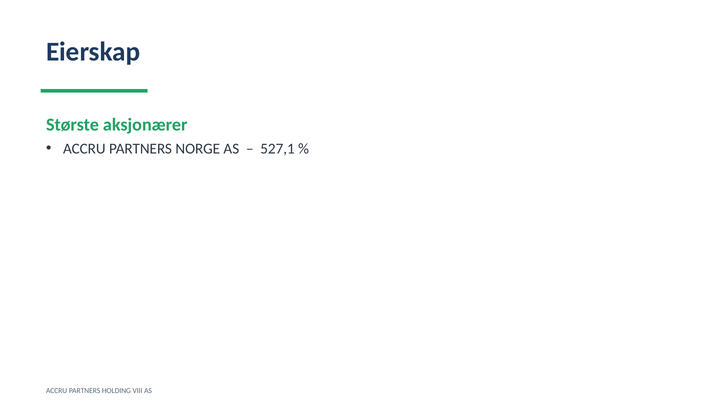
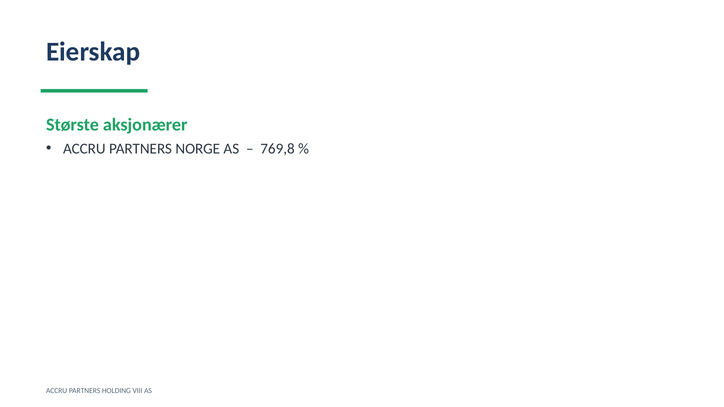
527,1: 527,1 -> 769,8
